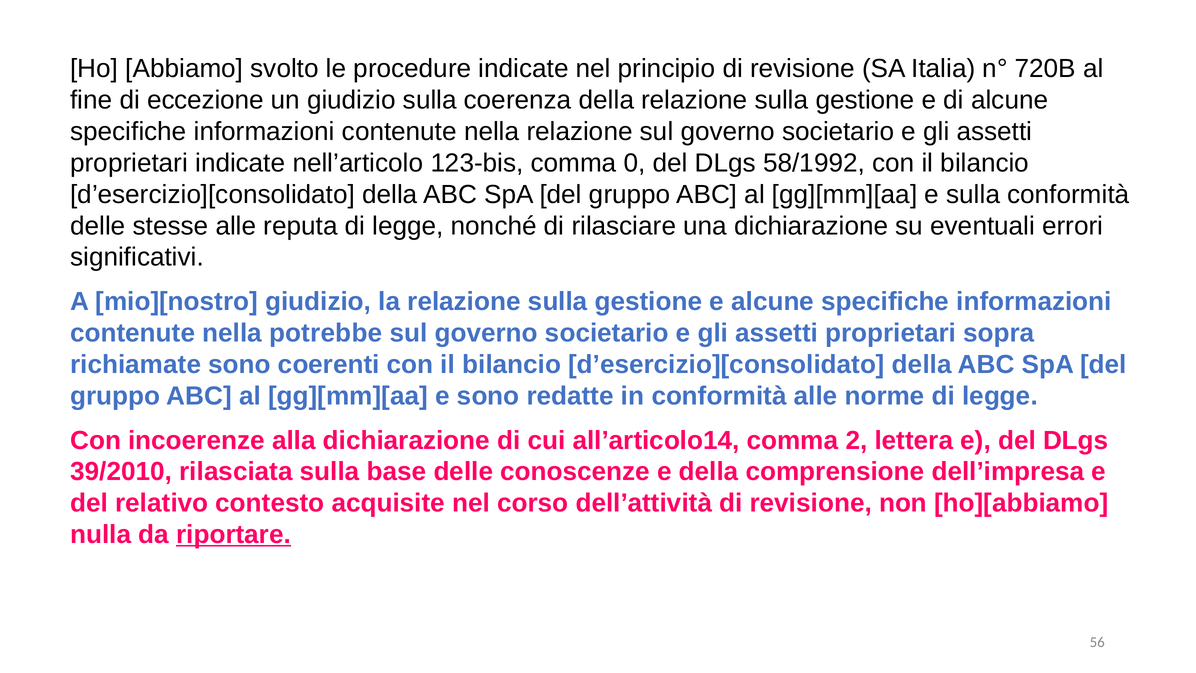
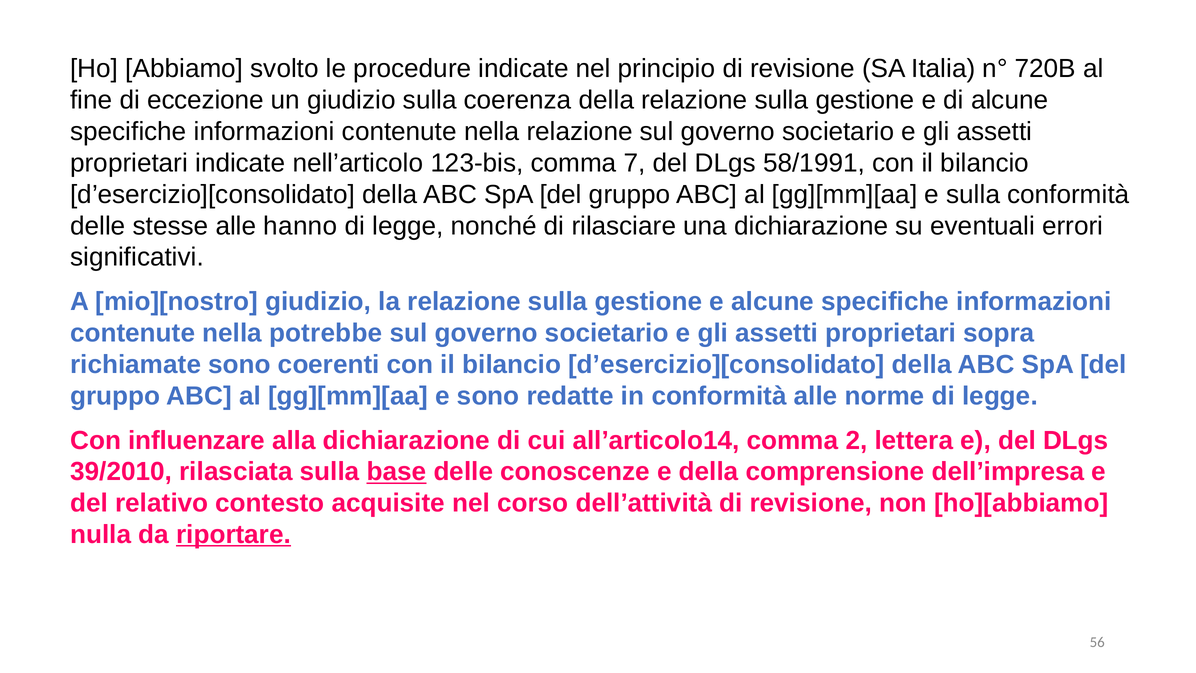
0: 0 -> 7
58/1992: 58/1992 -> 58/1991
reputa: reputa -> hanno
incoerenze: incoerenze -> influenzare
base underline: none -> present
